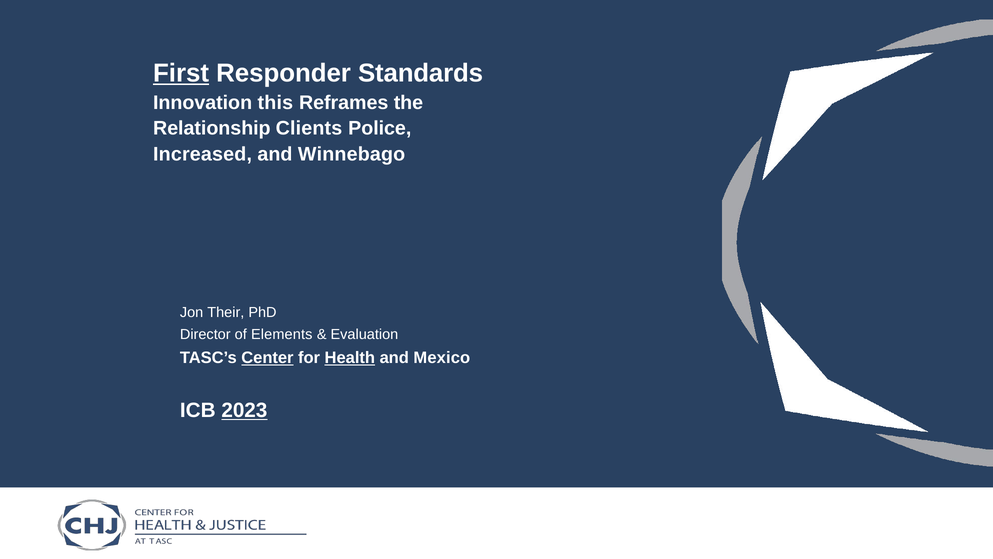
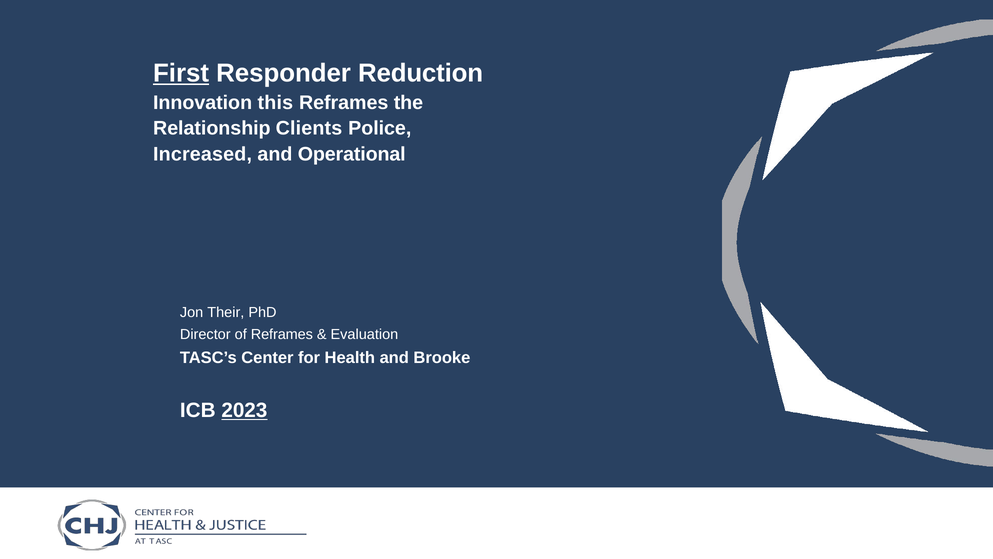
Standards: Standards -> Reduction
Winnebago: Winnebago -> Operational
of Elements: Elements -> Reframes
Center underline: present -> none
Health underline: present -> none
Mexico: Mexico -> Brooke
